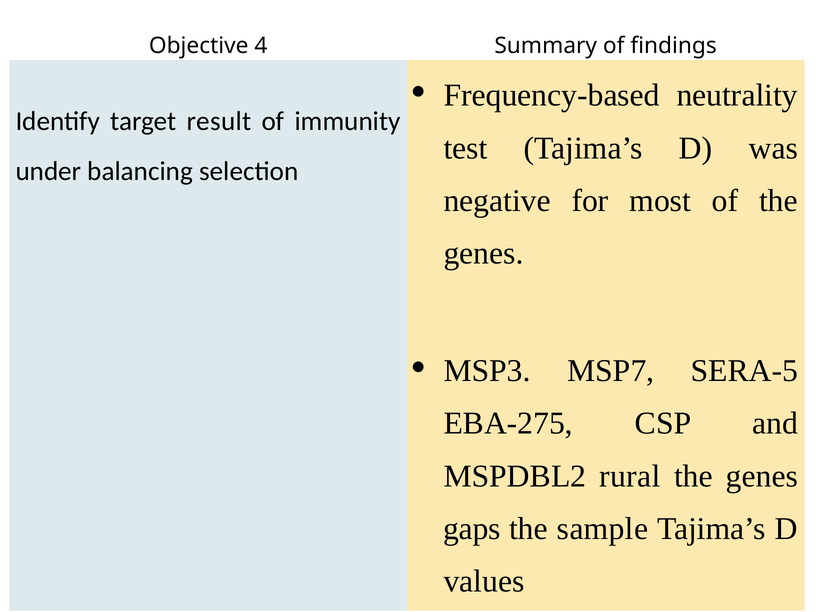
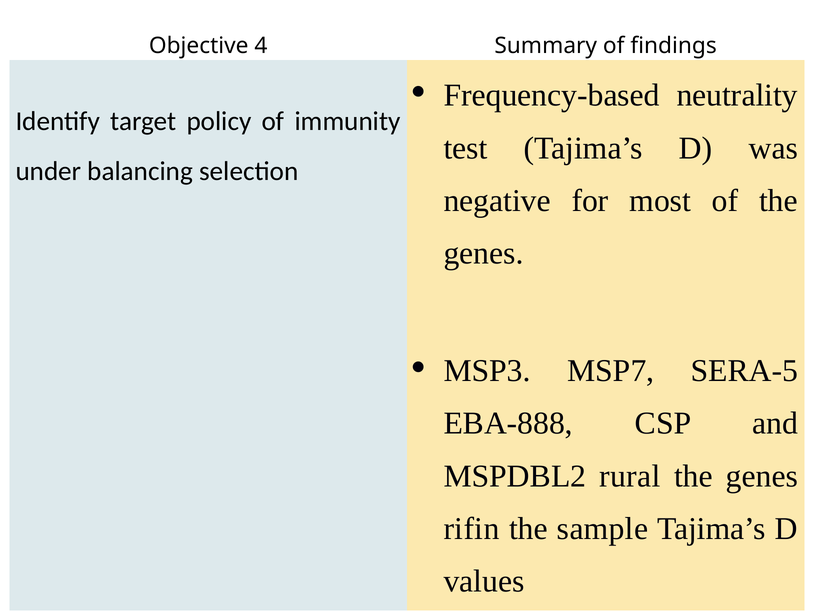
result: result -> policy
EBA-275: EBA-275 -> EBA-888
gaps: gaps -> rifin
